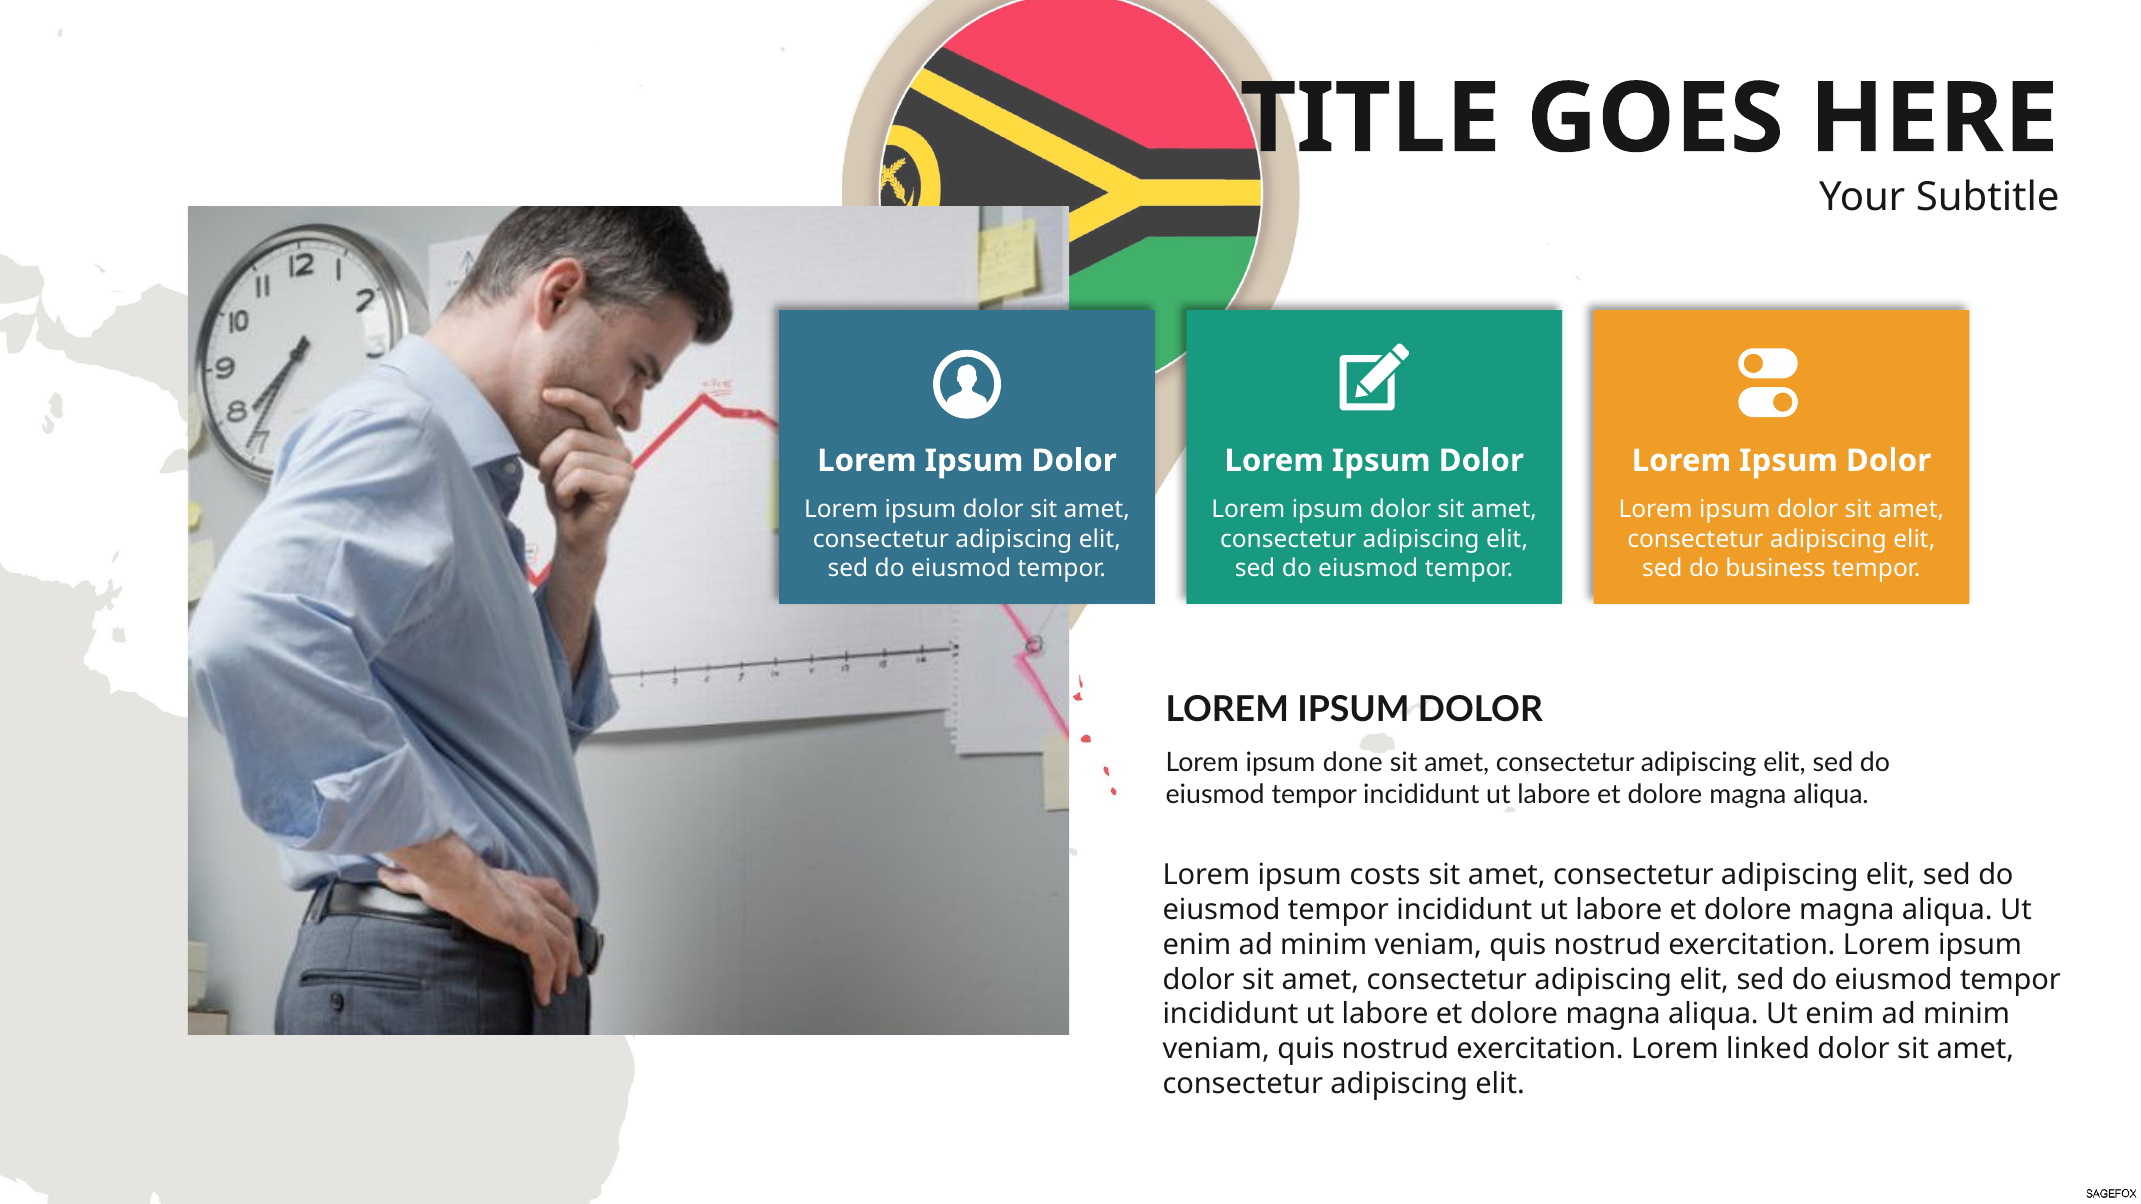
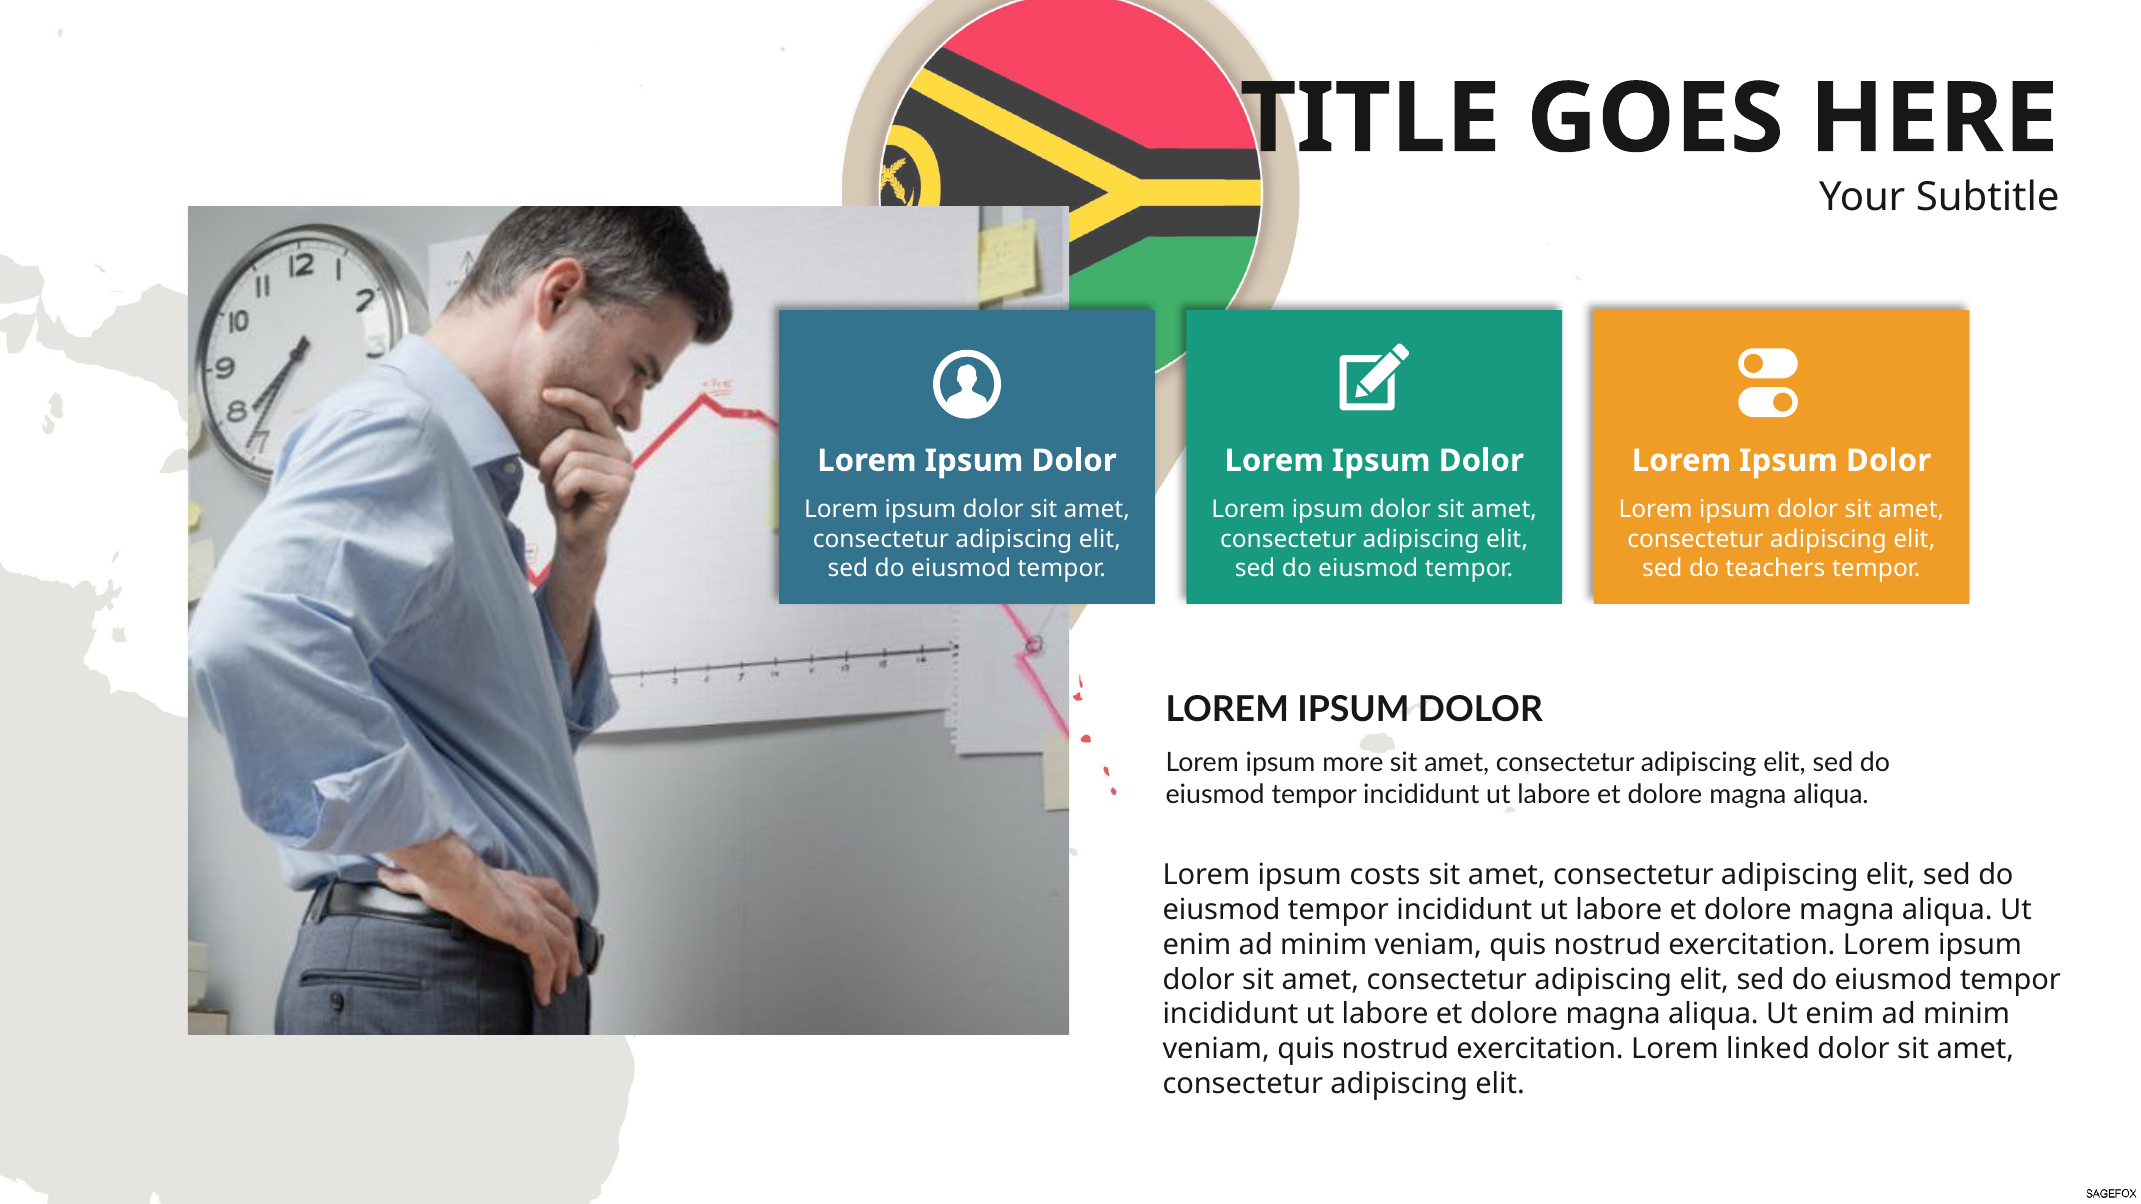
business: business -> teachers
done: done -> more
